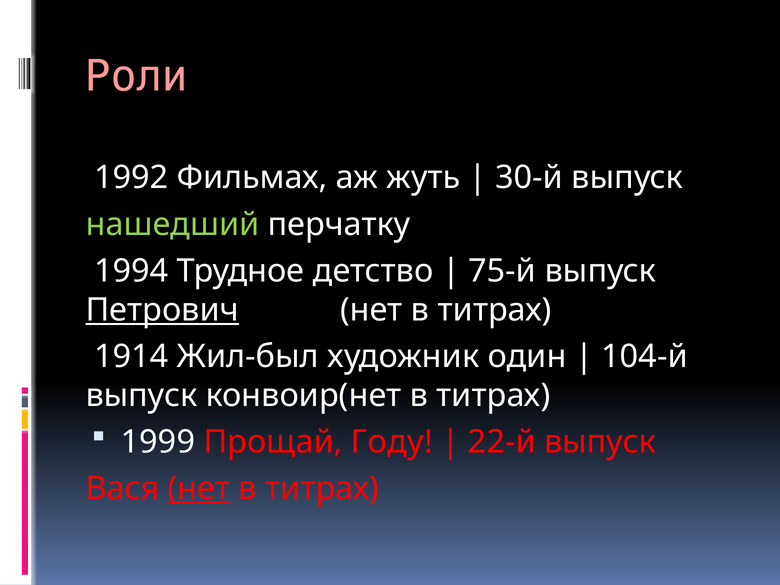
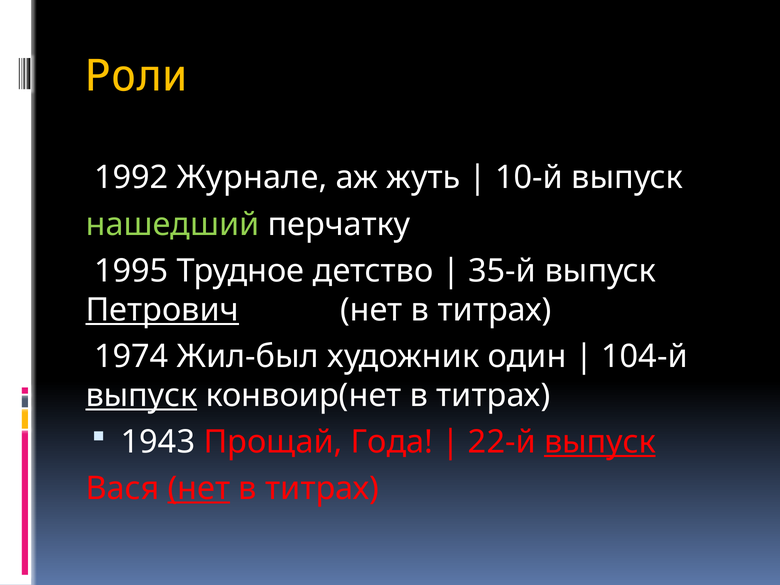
Роли colour: pink -> yellow
Фильмах: Фильмах -> Журнале
30-й: 30-й -> 10-й
1994: 1994 -> 1995
75-й: 75-й -> 35-й
1914: 1914 -> 1974
выпуск at (141, 395) underline: none -> present
1999: 1999 -> 1943
Году: Году -> Года
выпуск at (600, 442) underline: none -> present
